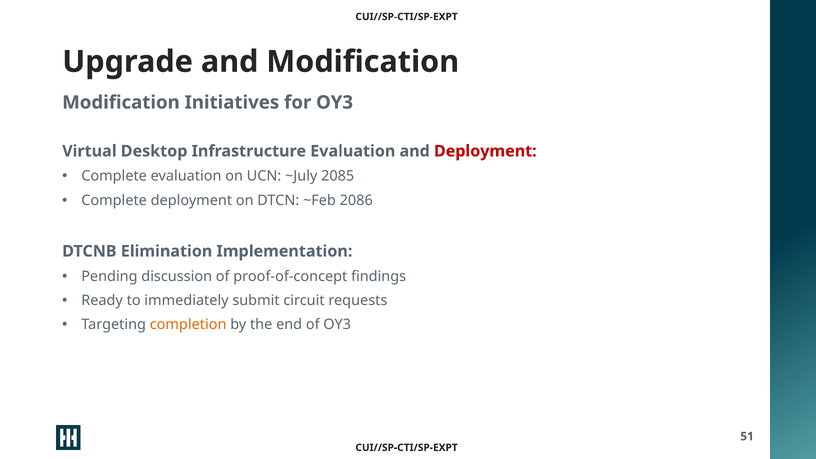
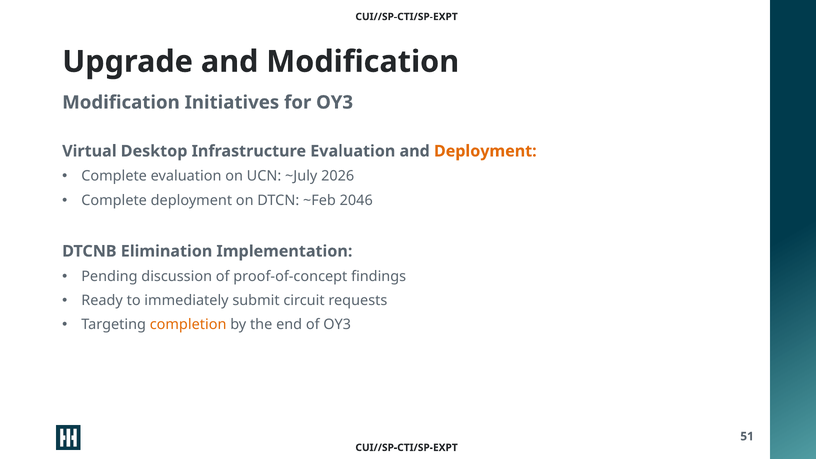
Deployment at (485, 151) colour: red -> orange
2085: 2085 -> 2026
2086: 2086 -> 2046
